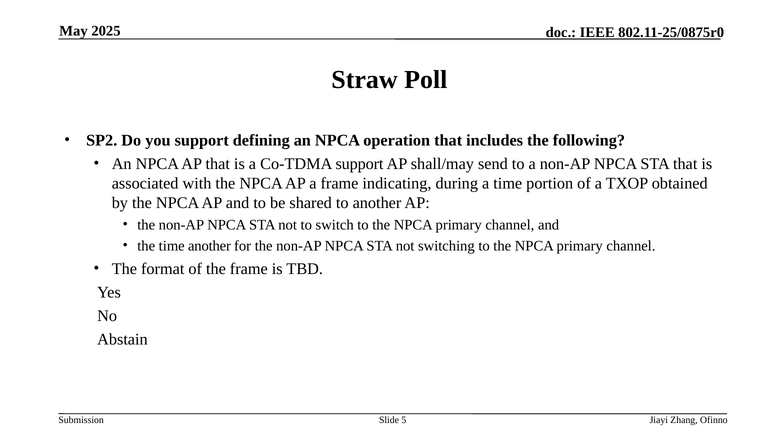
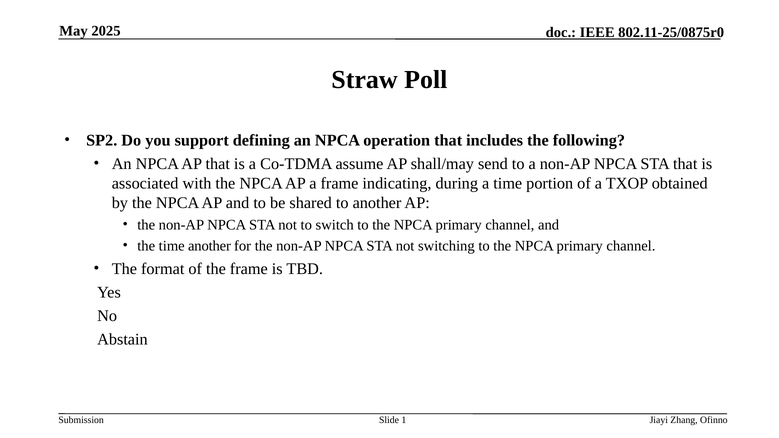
Co-TDMA support: support -> assume
5: 5 -> 1
